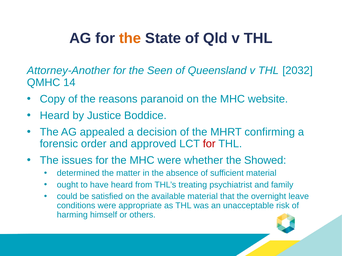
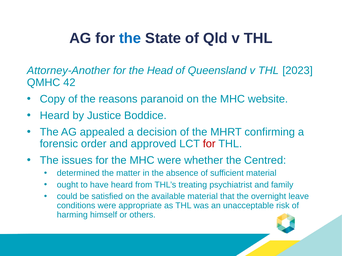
the at (130, 38) colour: orange -> blue
Seen: Seen -> Head
2032: 2032 -> 2023
14: 14 -> 42
Showed: Showed -> Centred
